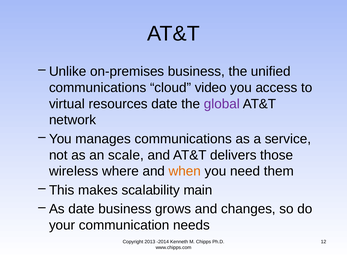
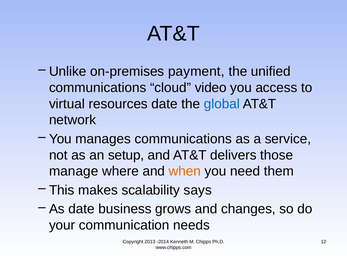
on-premises business: business -> payment
global colour: purple -> blue
scale: scale -> setup
wireless: wireless -> manage
main: main -> says
